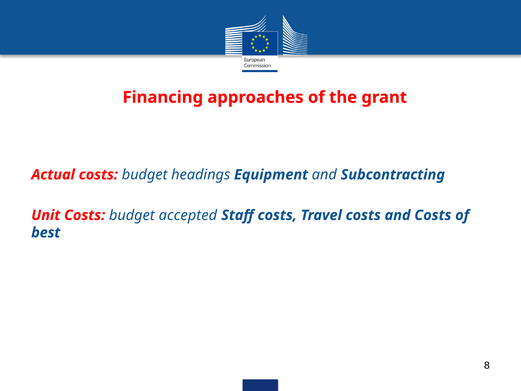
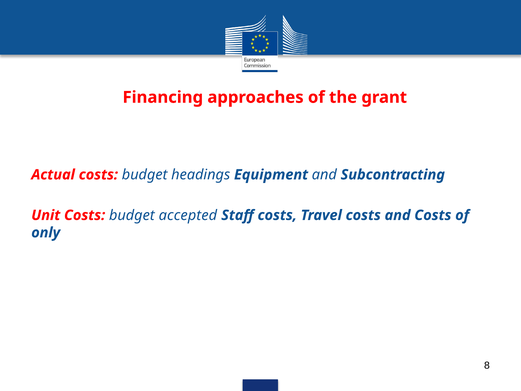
best: best -> only
